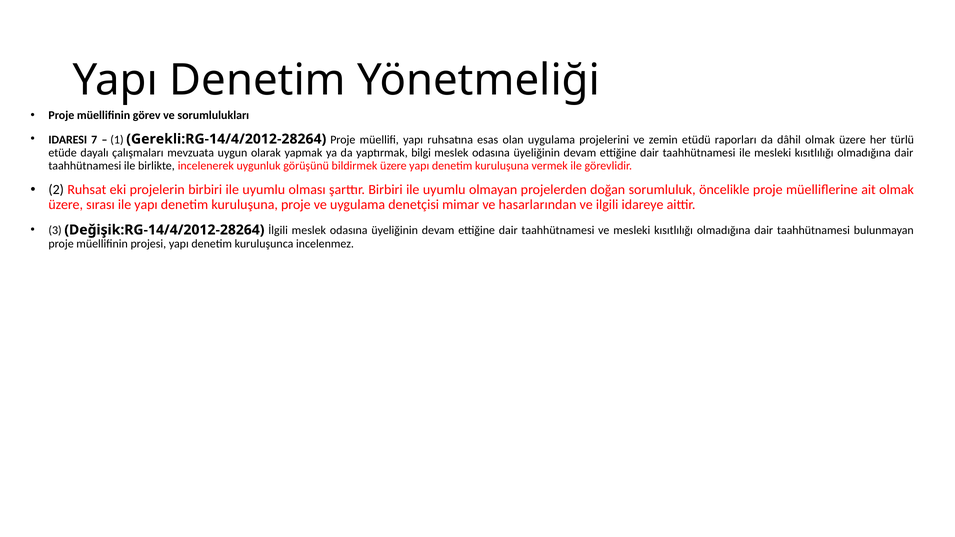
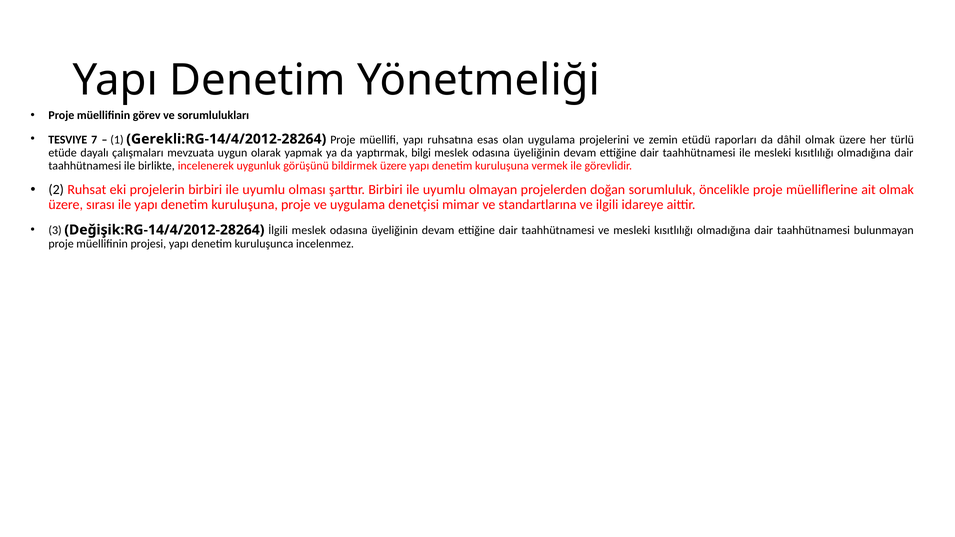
IDARESI: IDARESI -> TESVIYE
hasarlarından: hasarlarından -> standartlarına
